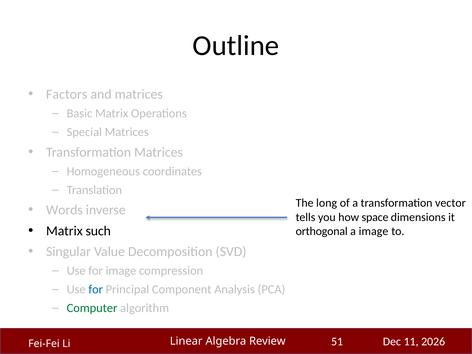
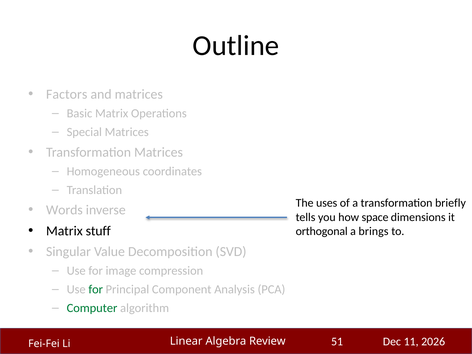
long: long -> uses
vector: vector -> briefly
such: such -> stuff
a image: image -> brings
for at (96, 289) colour: blue -> green
